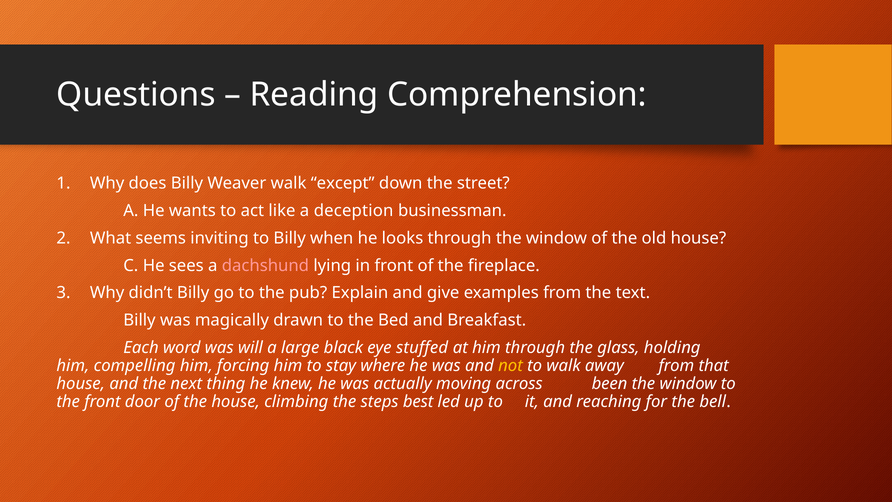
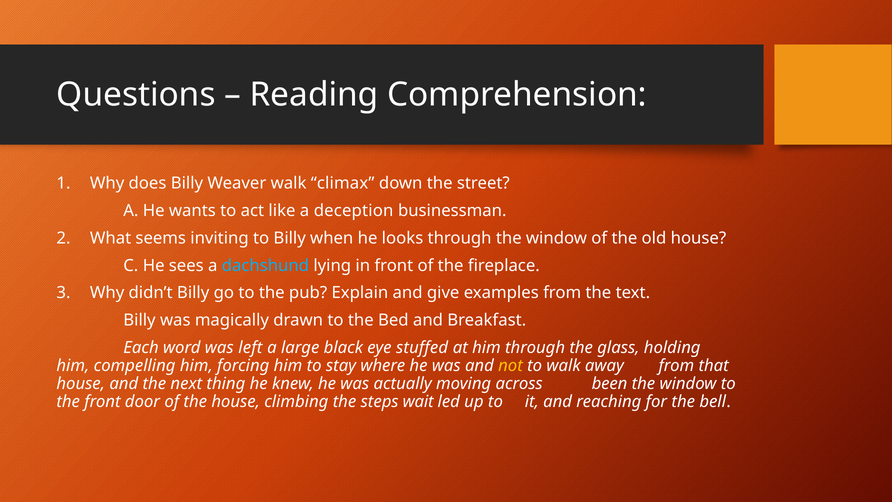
except: except -> climax
dachshund colour: pink -> light blue
will: will -> left
best: best -> wait
